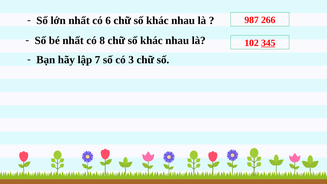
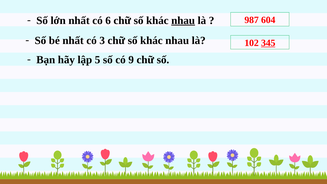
nhau at (183, 20) underline: none -> present
266: 266 -> 604
8: 8 -> 3
7: 7 -> 5
3: 3 -> 9
